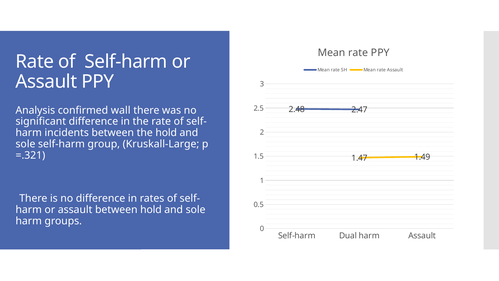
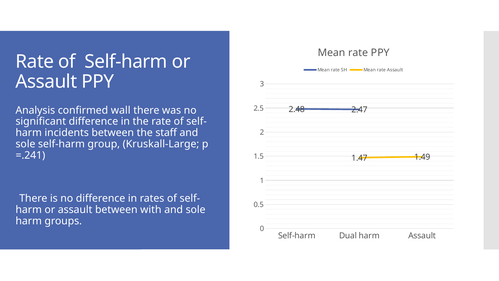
the hold: hold -> staff
=.321: =.321 -> =.241
between hold: hold -> with
